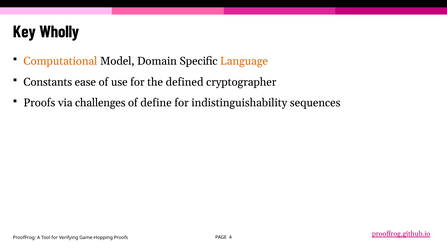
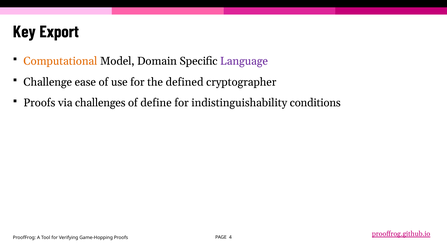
Wholly: Wholly -> Export
Language colour: orange -> purple
Constants: Constants -> Challenge
sequences: sequences -> conditions
